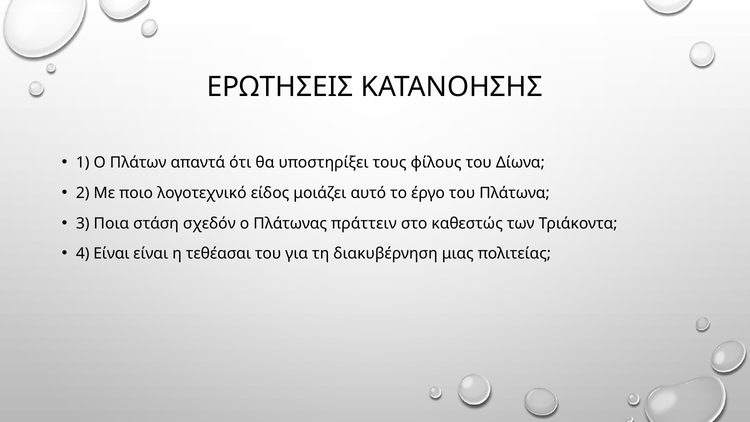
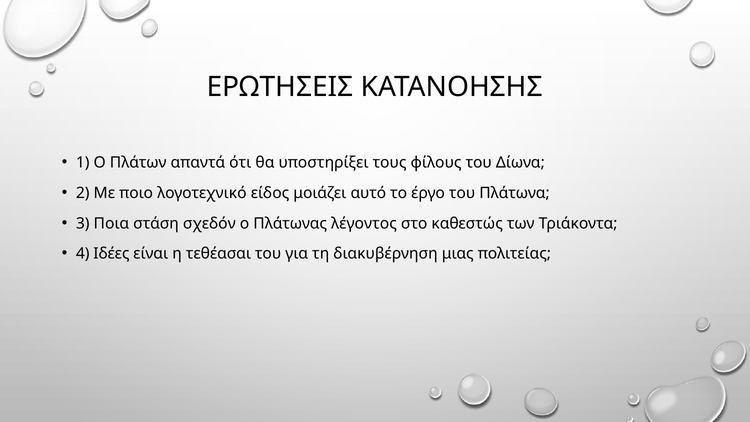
πράττειν: πράττειν -> λέγοντος
4 Είναι: Είναι -> Ιδέες
